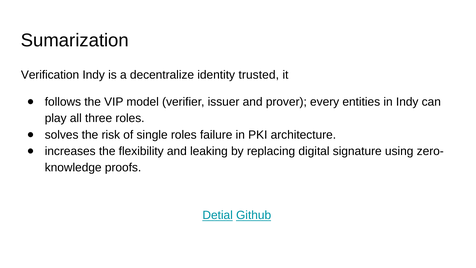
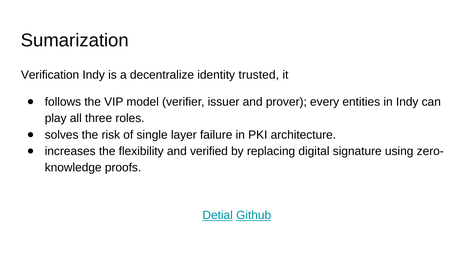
single roles: roles -> layer
leaking: leaking -> verified
